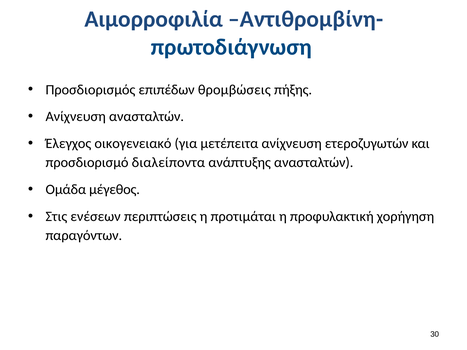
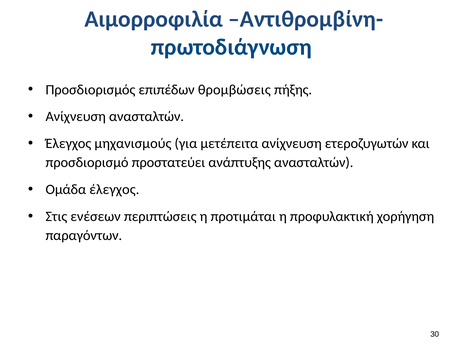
οικογενειακό: οικογενειακό -> μηχανισμούς
διαλείποντα: διαλείποντα -> προστατεύει
Ομάδα μέγεθος: μέγεθος -> έλεγχος
